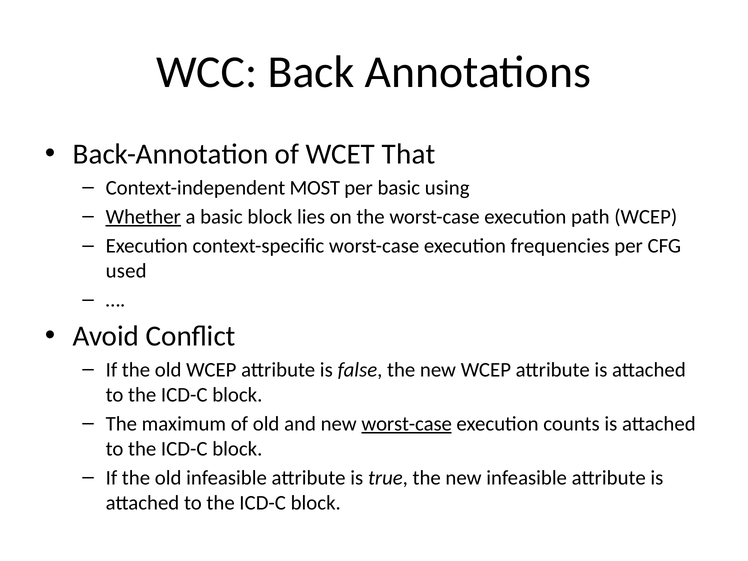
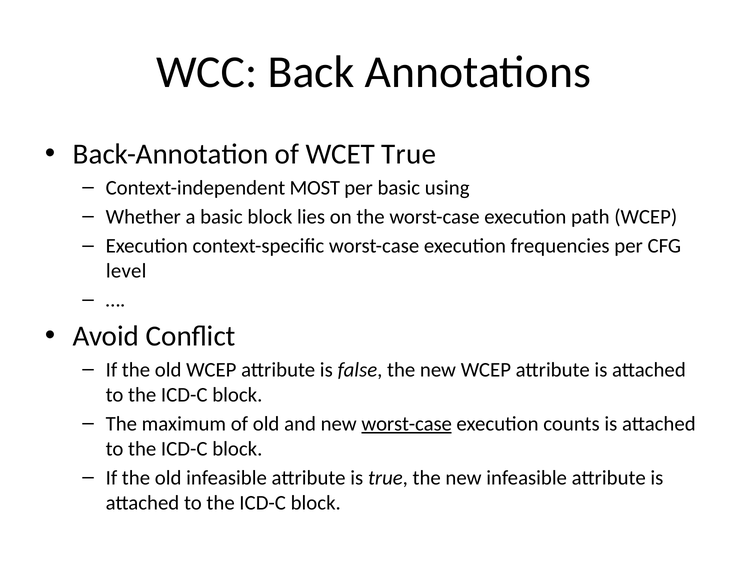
WCET That: That -> True
Whether underline: present -> none
used: used -> level
